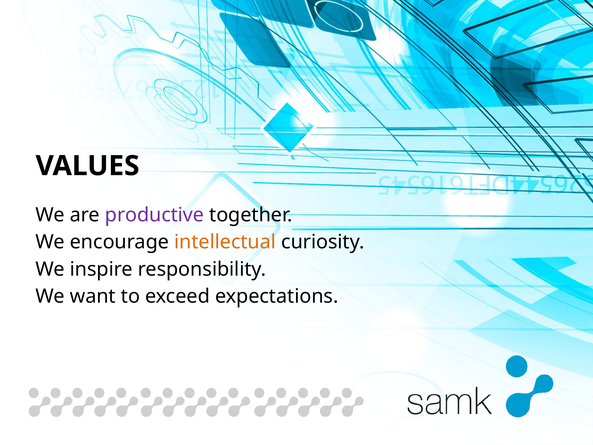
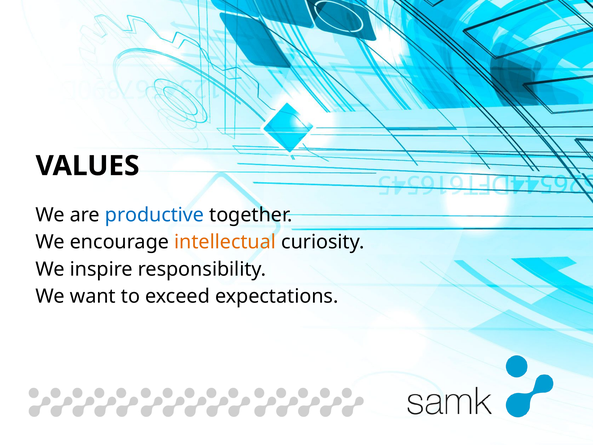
productive colour: purple -> blue
